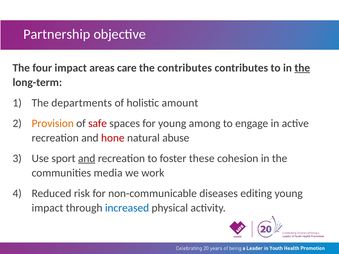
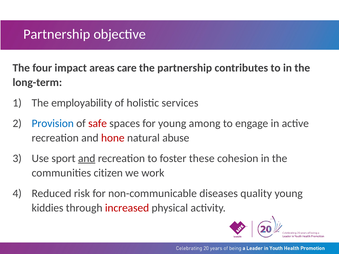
the contributes: contributes -> partnership
the at (302, 68) underline: present -> none
departments: departments -> employability
amount: amount -> services
Provision colour: orange -> blue
media: media -> citizen
editing: editing -> quality
impact at (47, 208): impact -> kiddies
increased colour: blue -> red
